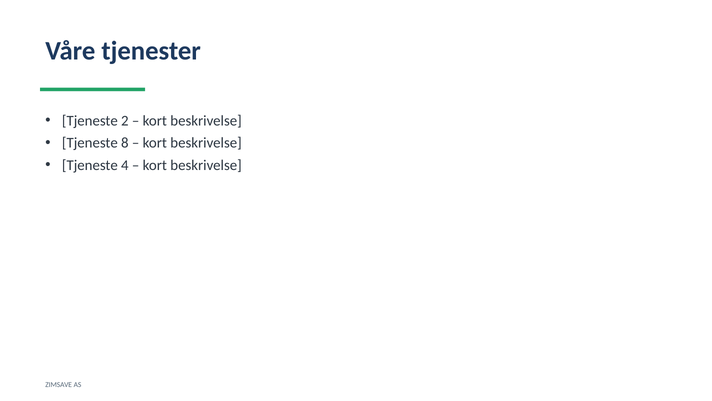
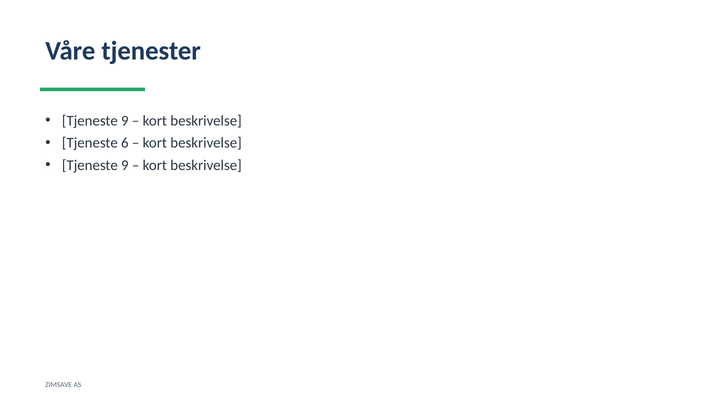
2 at (125, 121): 2 -> 9
8: 8 -> 6
4 at (125, 165): 4 -> 9
